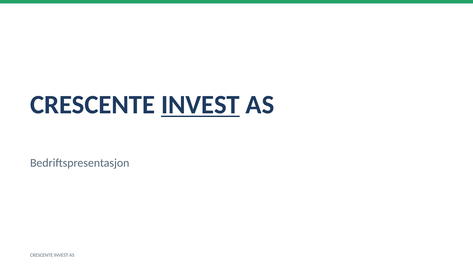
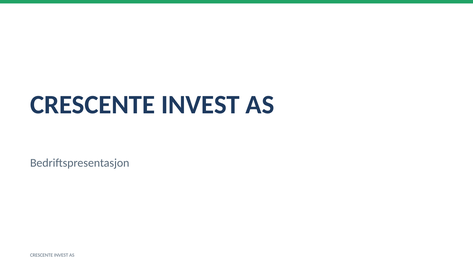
INVEST at (200, 105) underline: present -> none
